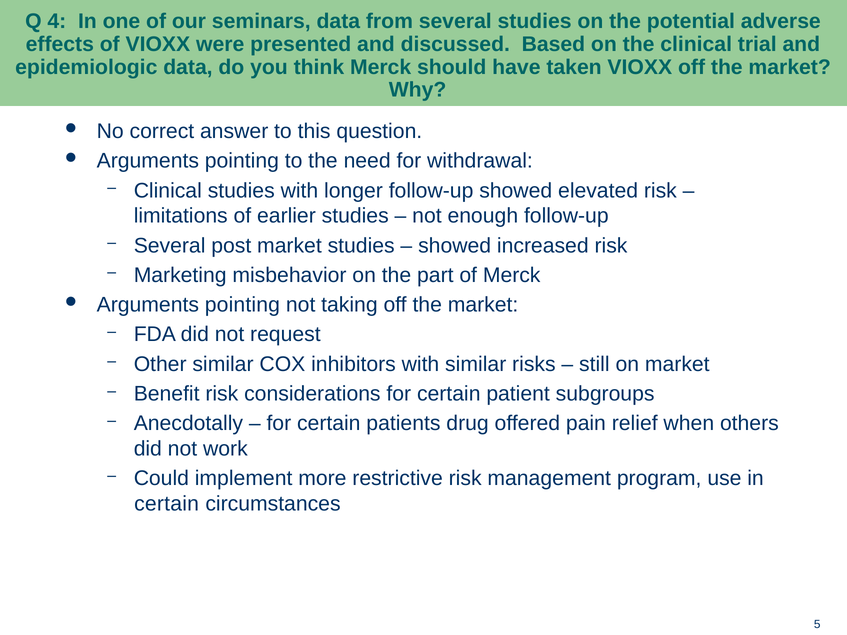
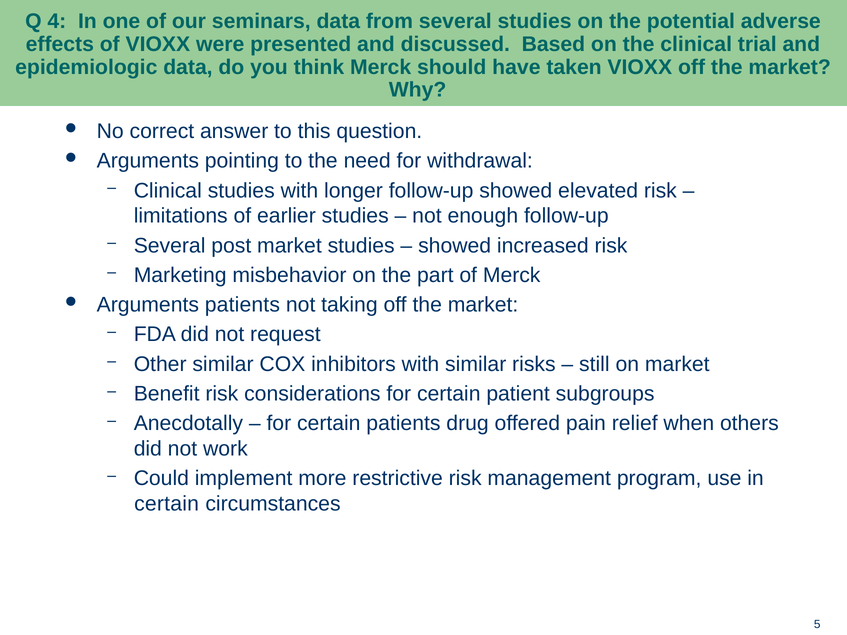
pointing at (242, 305): pointing -> patients
